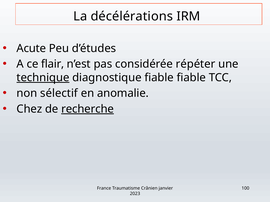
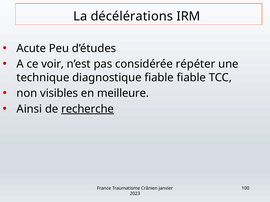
flair: flair -> voir
technique underline: present -> none
sélectif: sélectif -> visibles
anomalie: anomalie -> meilleure
Chez: Chez -> Ainsi
